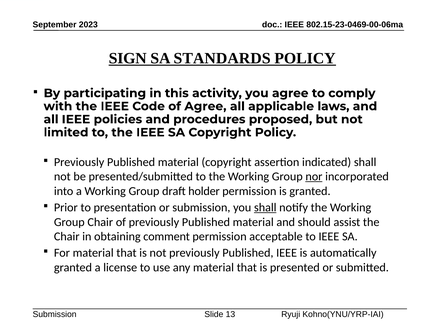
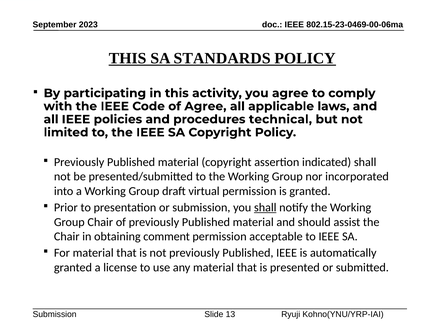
SIGN at (128, 58): SIGN -> THIS
proposed: proposed -> technical
nor underline: present -> none
holder: holder -> virtual
